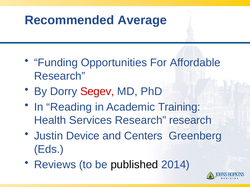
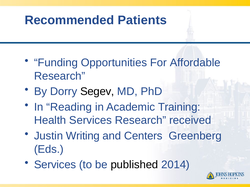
Average: Average -> Patients
Segev colour: red -> black
Research research: research -> received
Device: Device -> Writing
Reviews at (55, 165): Reviews -> Services
